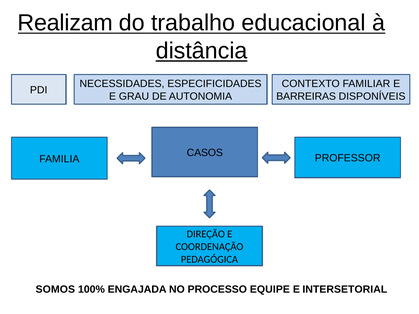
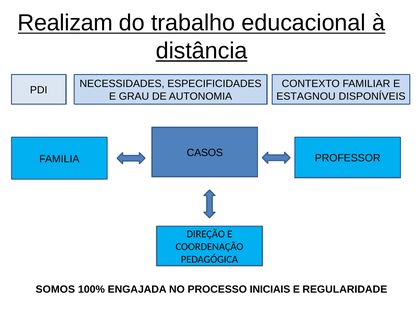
BARREIRAS: BARREIRAS -> ESTAGNOU
EQUIPE: EQUIPE -> INICIAIS
INTERSETORIAL: INTERSETORIAL -> REGULARIDADE
